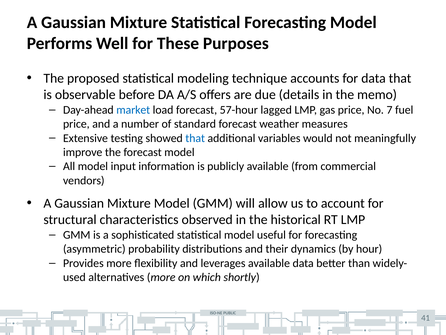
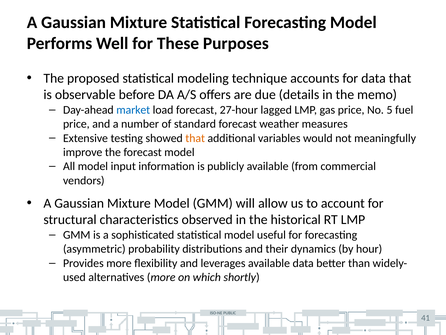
57-hour: 57-hour -> 27-hour
7: 7 -> 5
that at (195, 138) colour: blue -> orange
